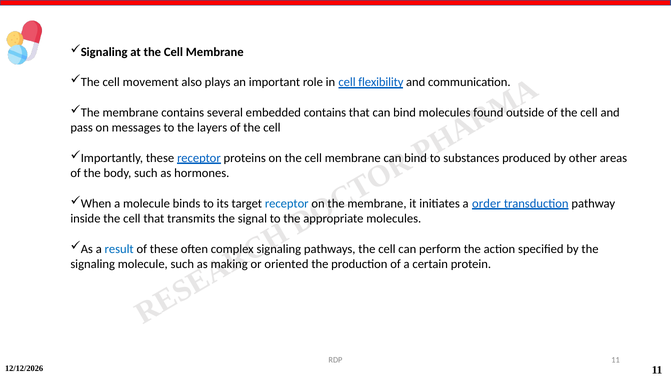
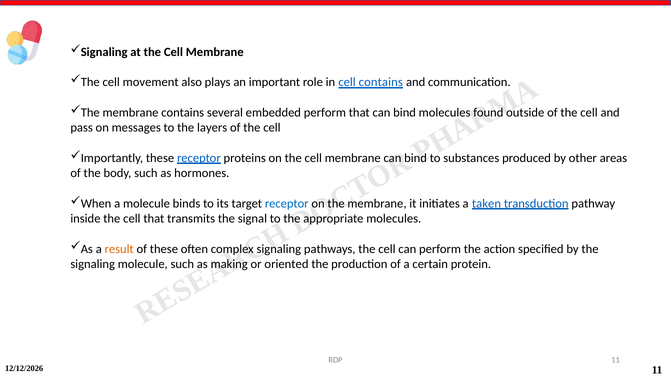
cell flexibility: flexibility -> contains
embedded contains: contains -> perform
order: order -> taken
result colour: blue -> orange
